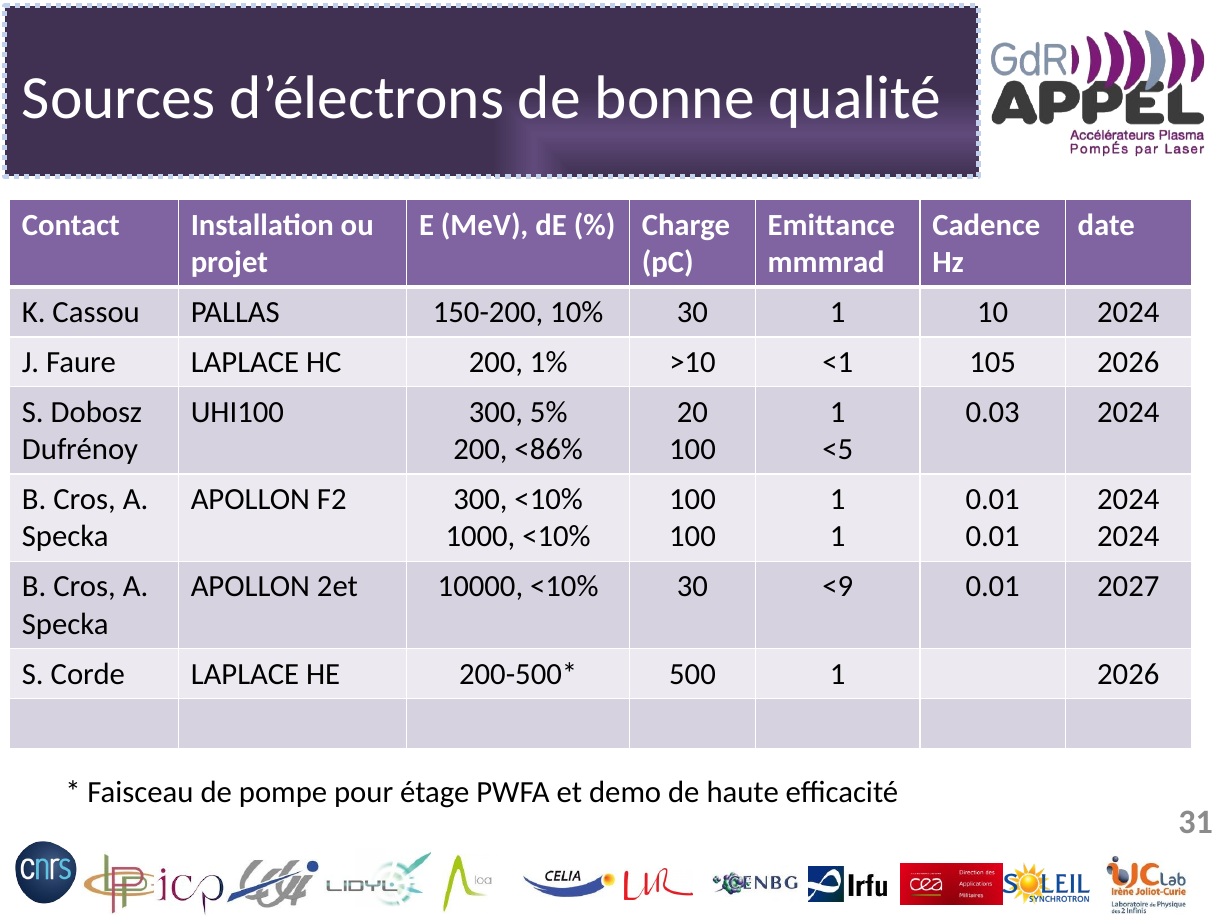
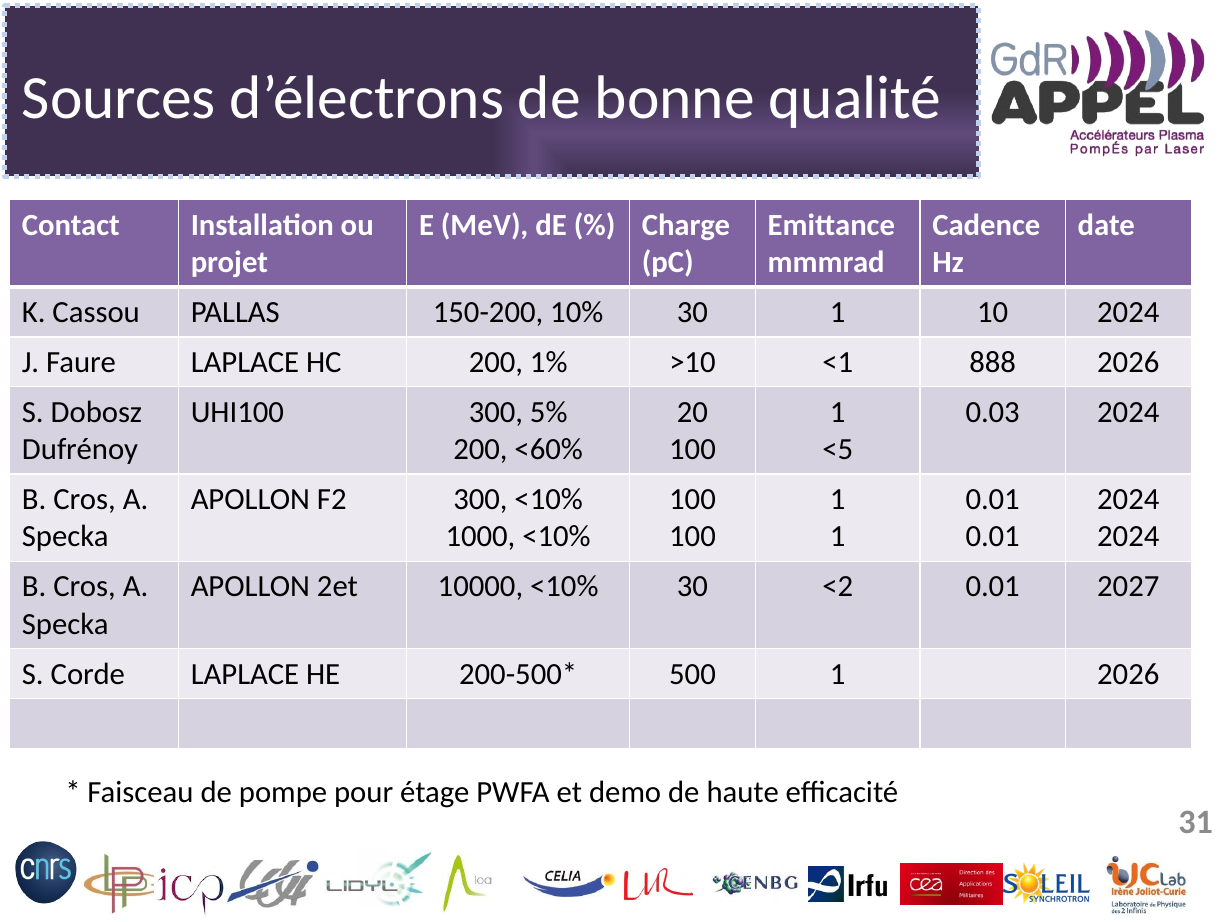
105: 105 -> 888
<86%: <86% -> <60%
<9: <9 -> <2
